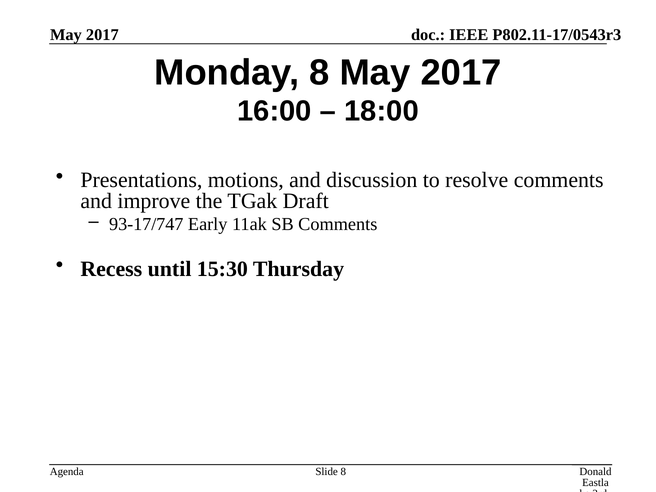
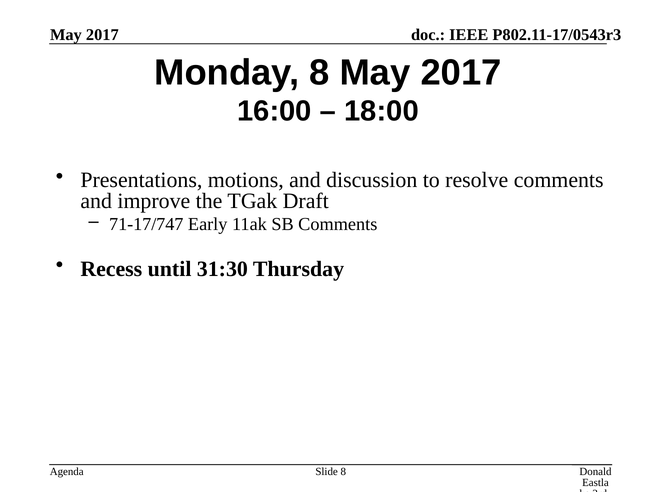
93-17/747: 93-17/747 -> 71-17/747
15:30: 15:30 -> 31:30
